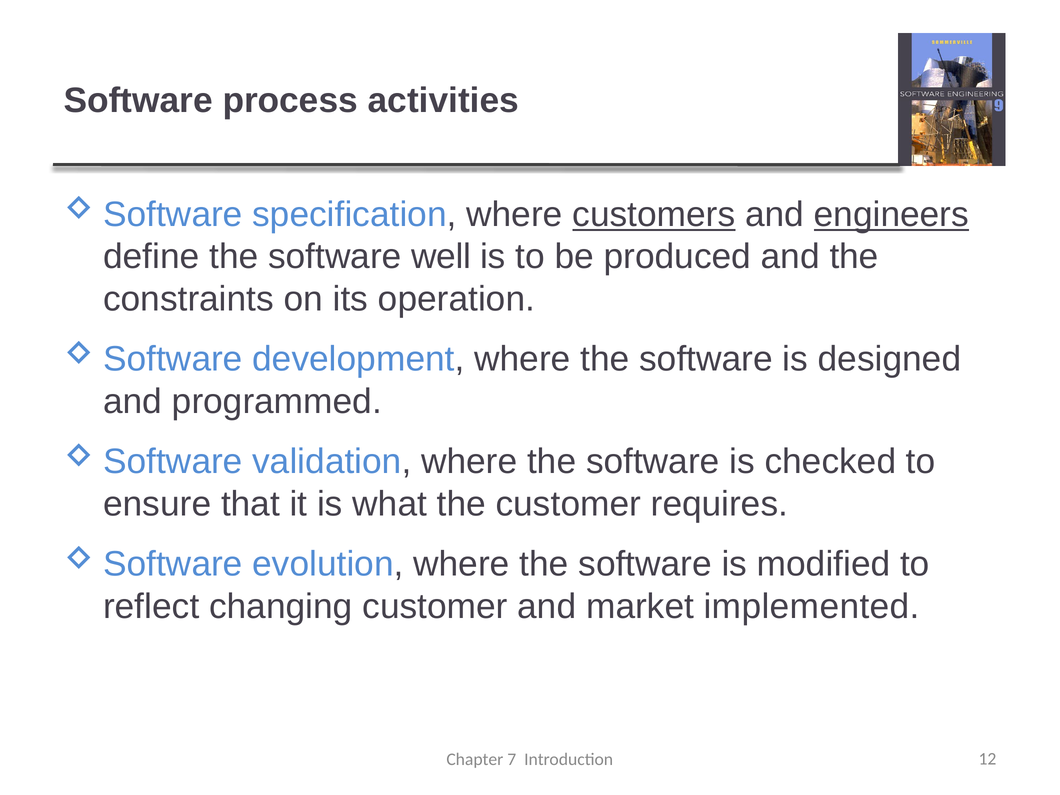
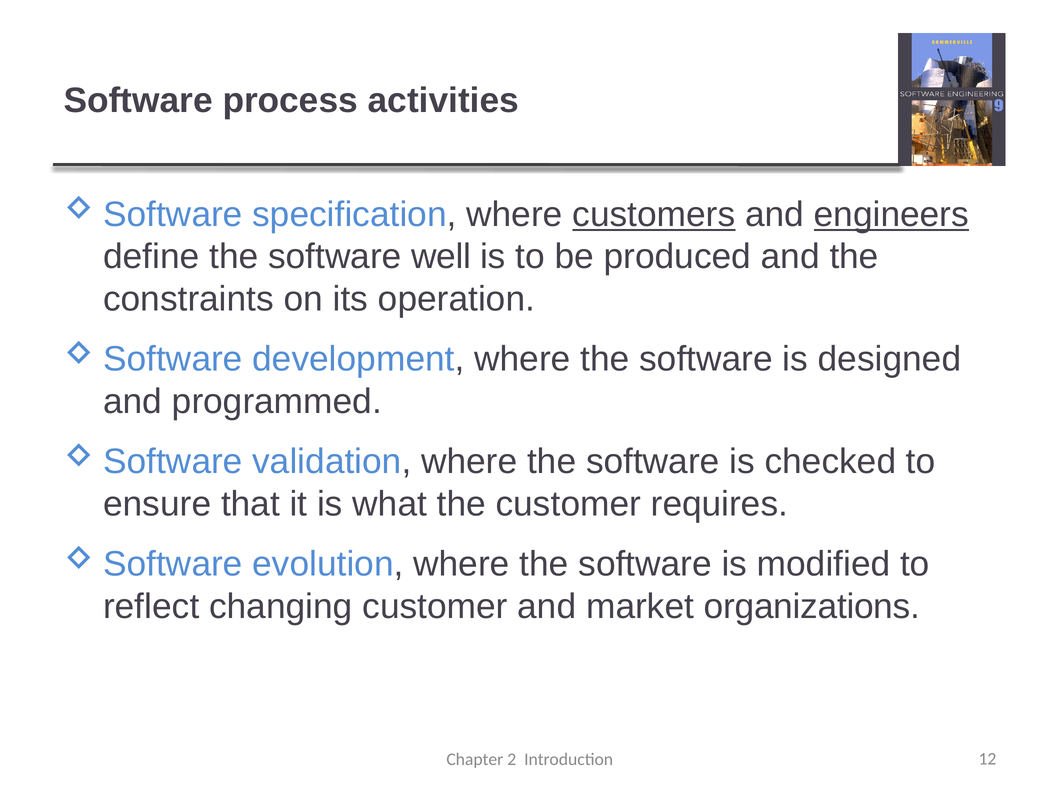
implemented: implemented -> organizations
7: 7 -> 2
